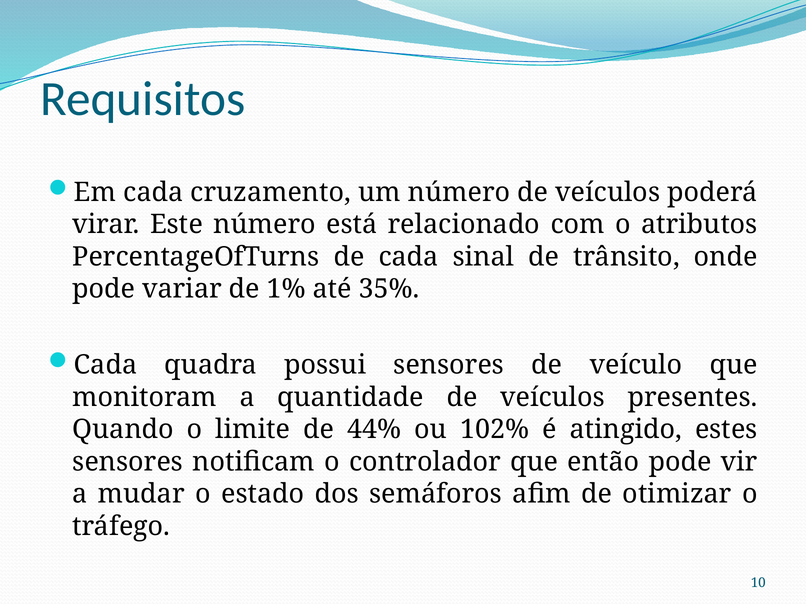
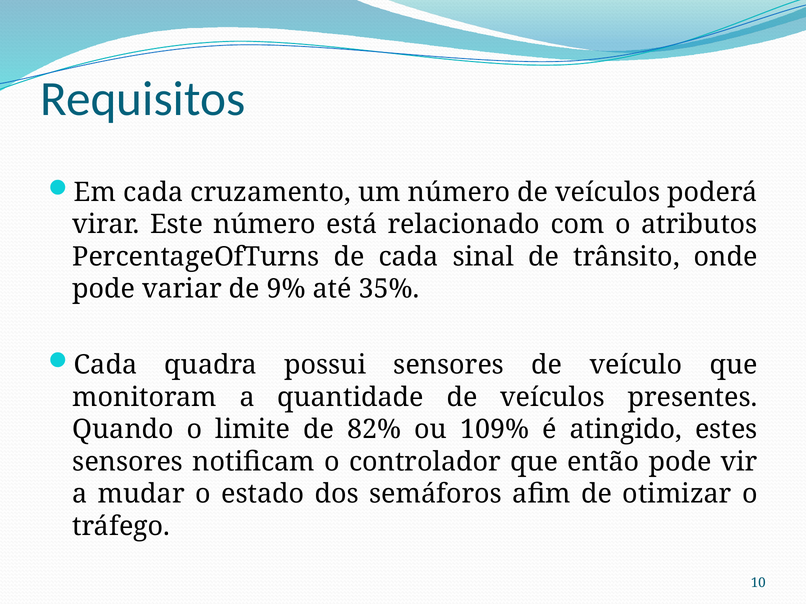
1%: 1% -> 9%
44%: 44% -> 82%
102%: 102% -> 109%
